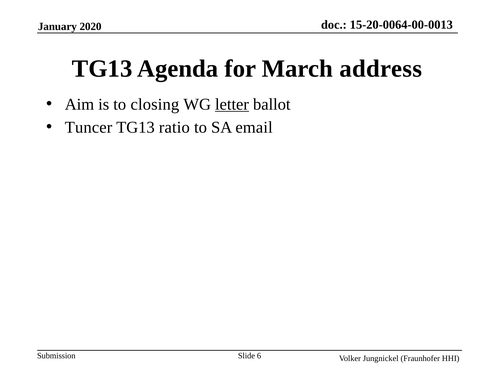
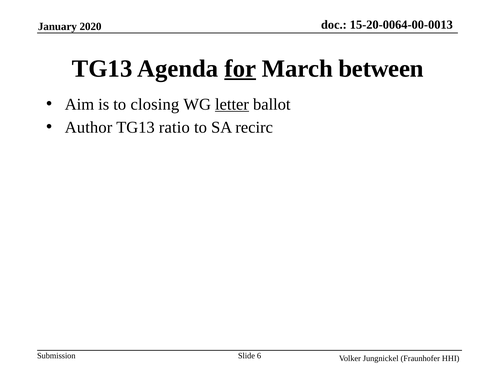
for underline: none -> present
address: address -> between
Tuncer: Tuncer -> Author
email: email -> recirc
